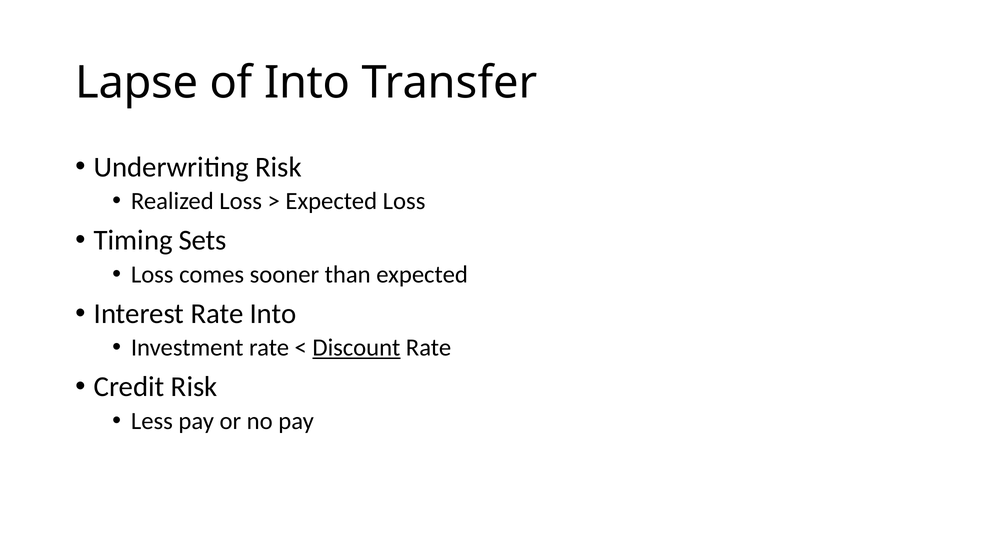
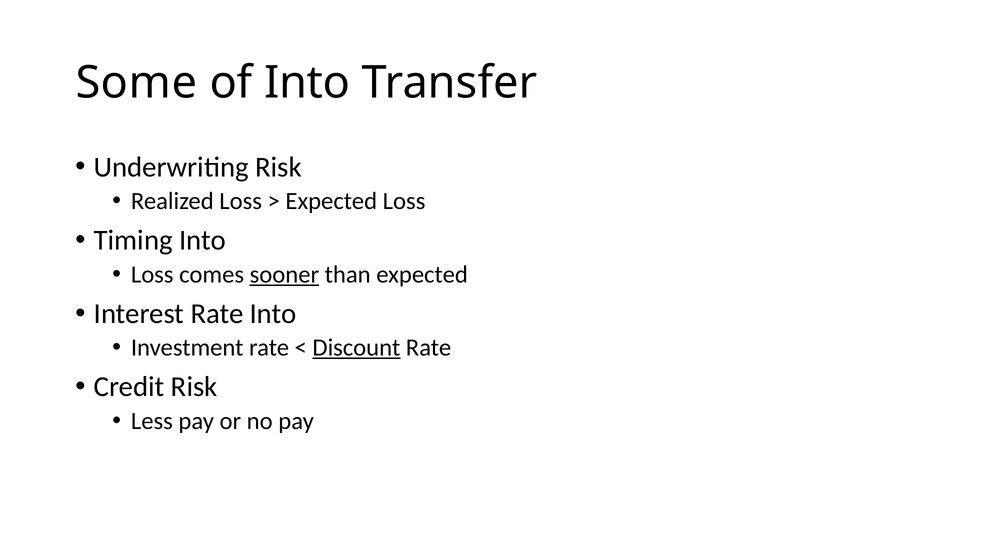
Lapse: Lapse -> Some
Timing Sets: Sets -> Into
sooner underline: none -> present
